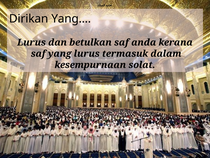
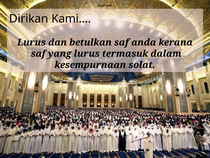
Yang…: Yang… -> Kami…
